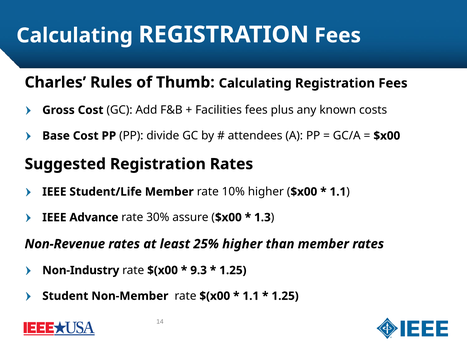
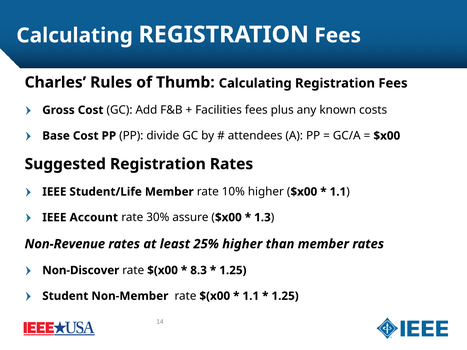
Advance: Advance -> Account
Non-Industry: Non-Industry -> Non-Discover
9.3: 9.3 -> 8.3
